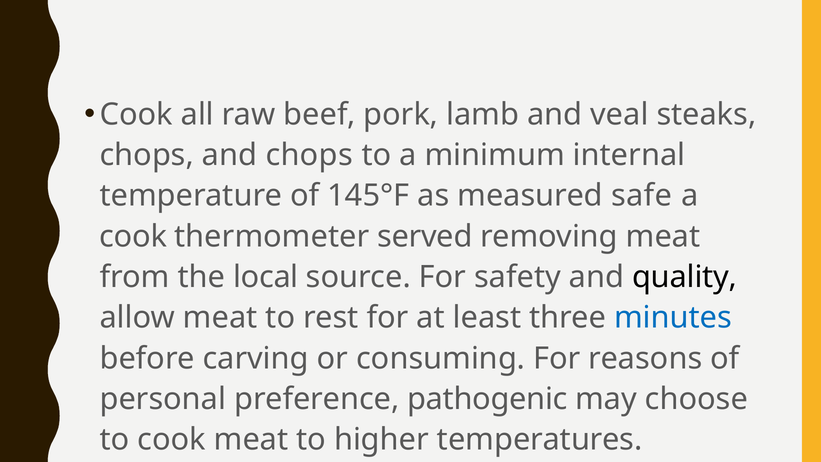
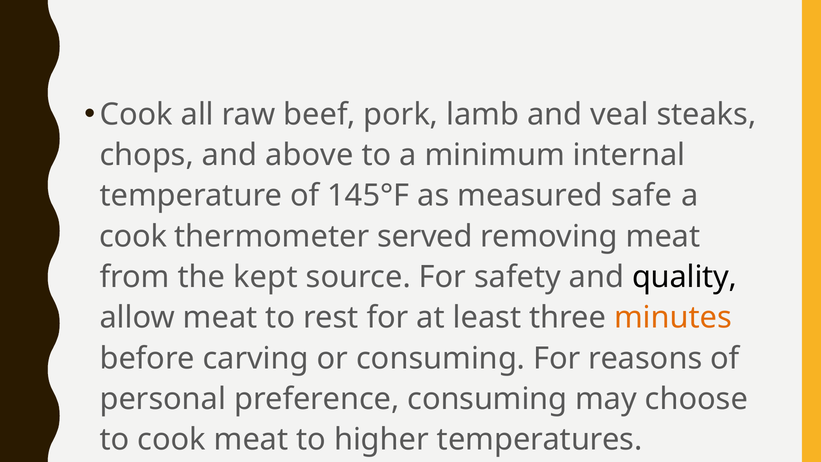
and chops: chops -> above
local: local -> kept
minutes colour: blue -> orange
preference pathogenic: pathogenic -> consuming
